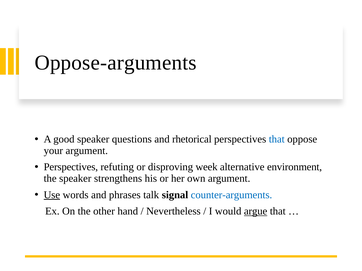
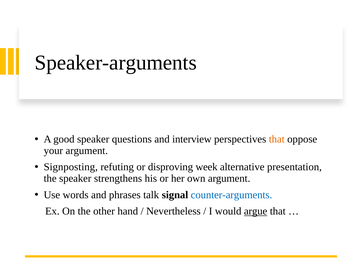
Oppose-arguments: Oppose-arguments -> Speaker-arguments
rhetorical: rhetorical -> interview
that at (277, 139) colour: blue -> orange
Perspectives at (71, 167): Perspectives -> Signposting
environment: environment -> presentation
Use underline: present -> none
